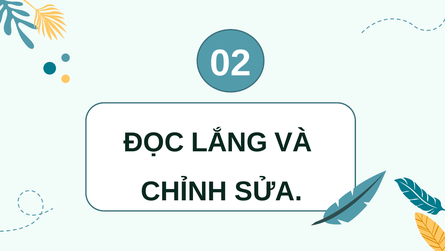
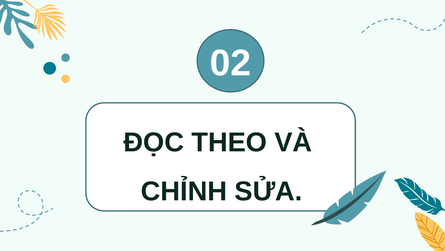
LẮNG: LẮNG -> THEO
